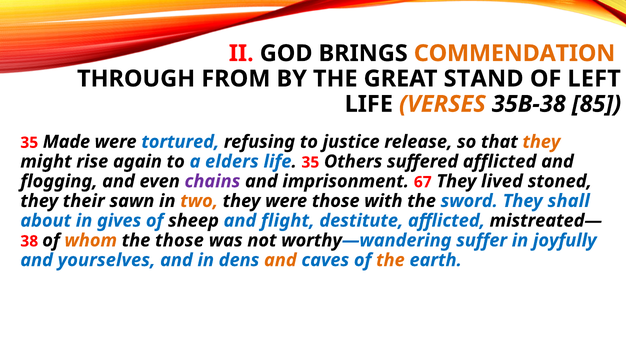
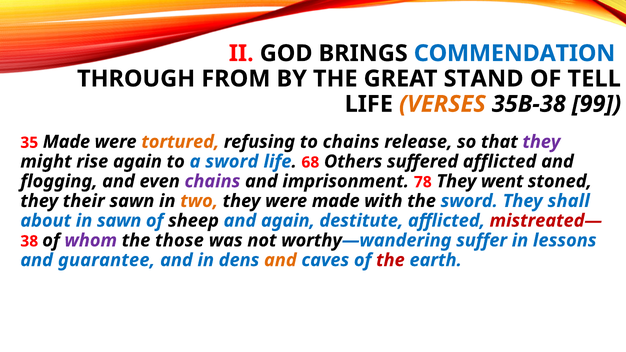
COMMENDATION colour: orange -> blue
LEFT: LEFT -> TELL
85: 85 -> 99
tortured colour: blue -> orange
to justice: justice -> chains
they at (541, 142) colour: orange -> purple
a elders: elders -> sword
life 35: 35 -> 68
67: 67 -> 78
lived: lived -> went
were those: those -> made
in gives: gives -> sawn
and flight: flight -> again
mistreated— colour: black -> red
whom colour: orange -> purple
joyfully: joyfully -> lessons
yourselves: yourselves -> guarantee
the at (390, 260) colour: orange -> red
